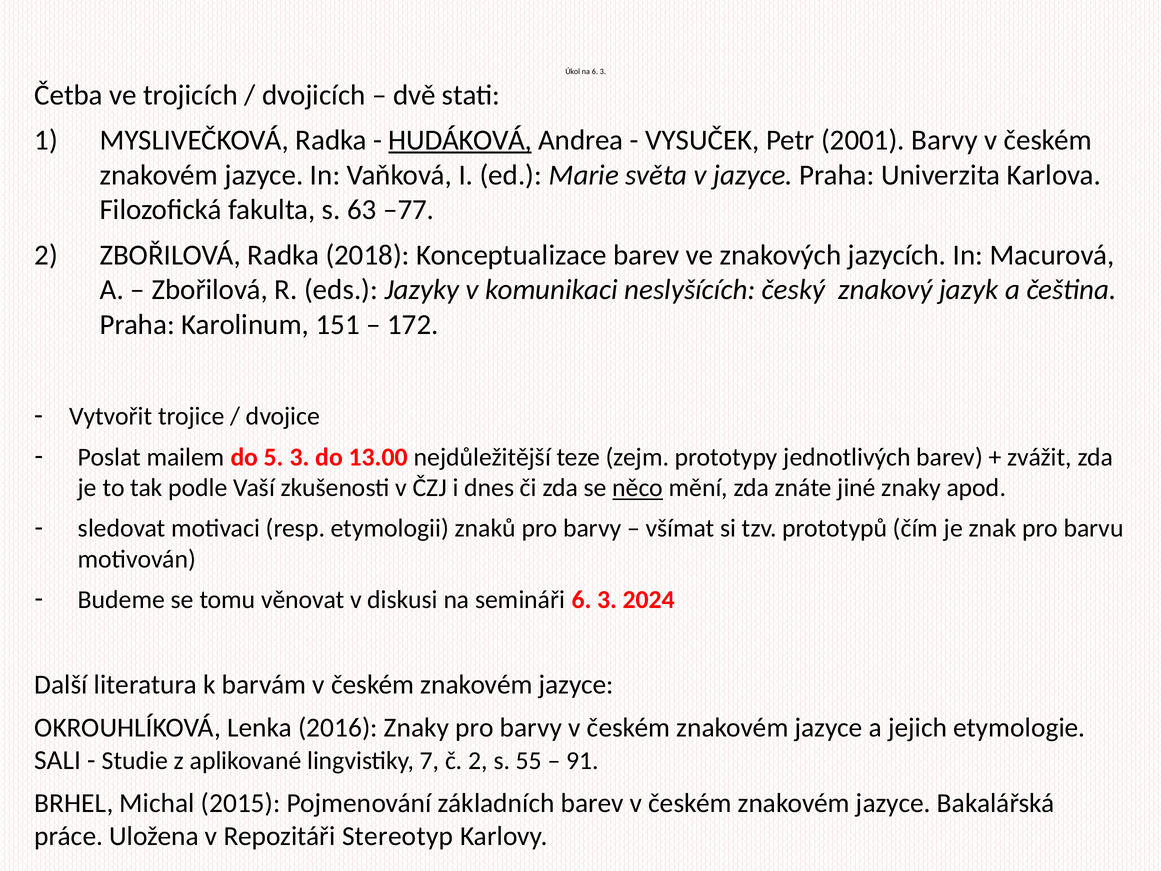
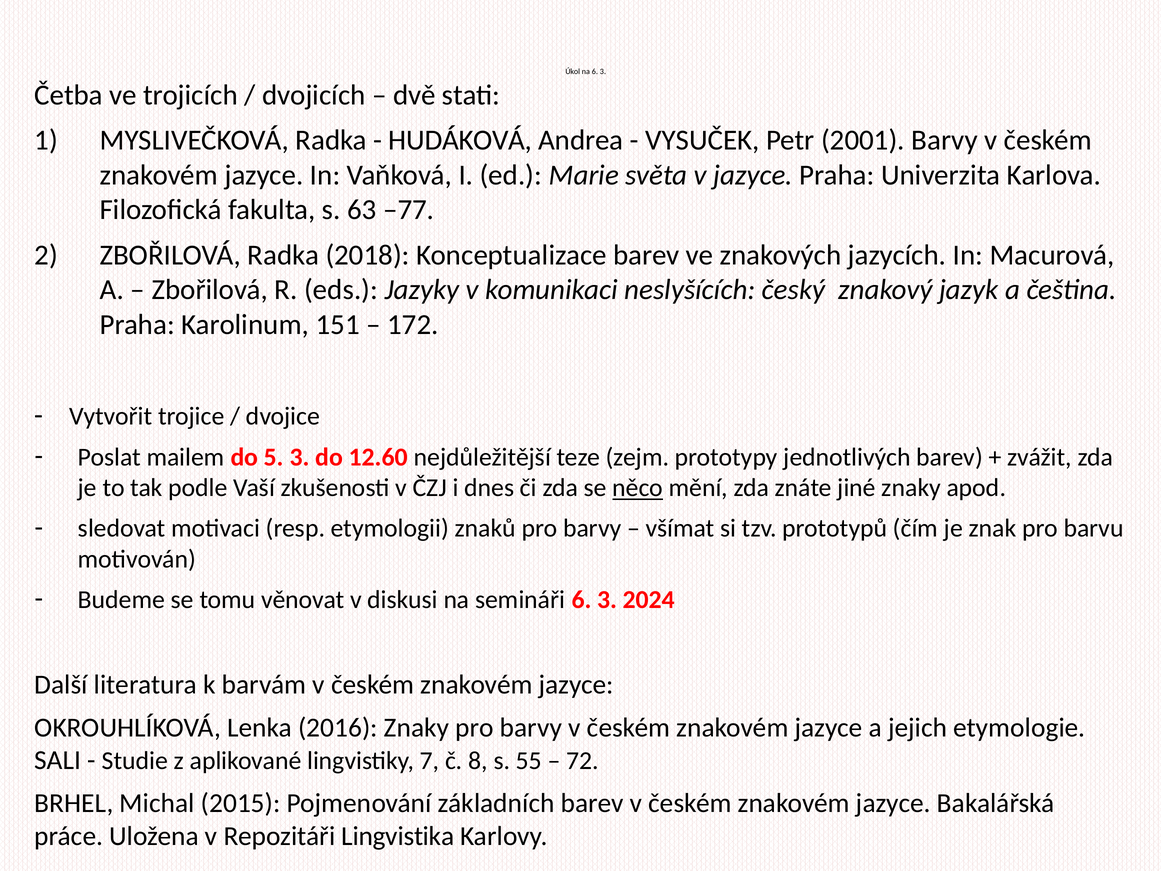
HUDÁKOVÁ underline: present -> none
13.00: 13.00 -> 12.60
č 2: 2 -> 8
91: 91 -> 72
Stereotyp: Stereotyp -> Lingvistika
